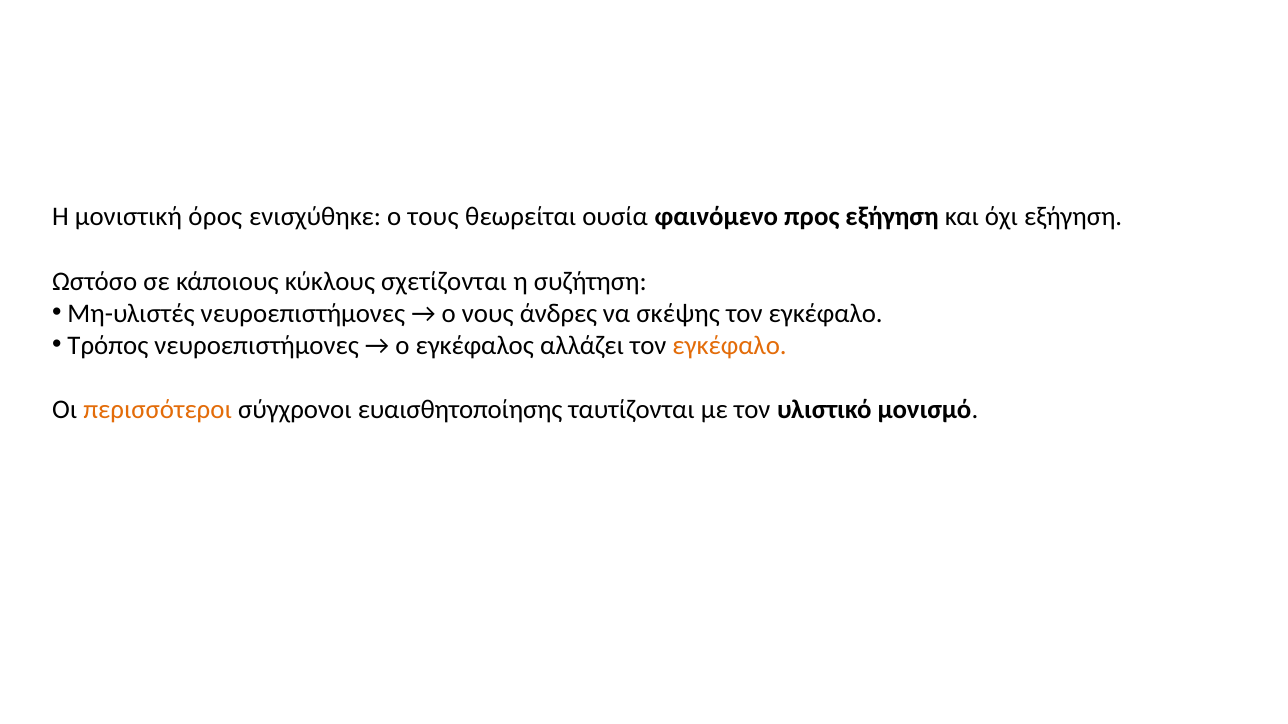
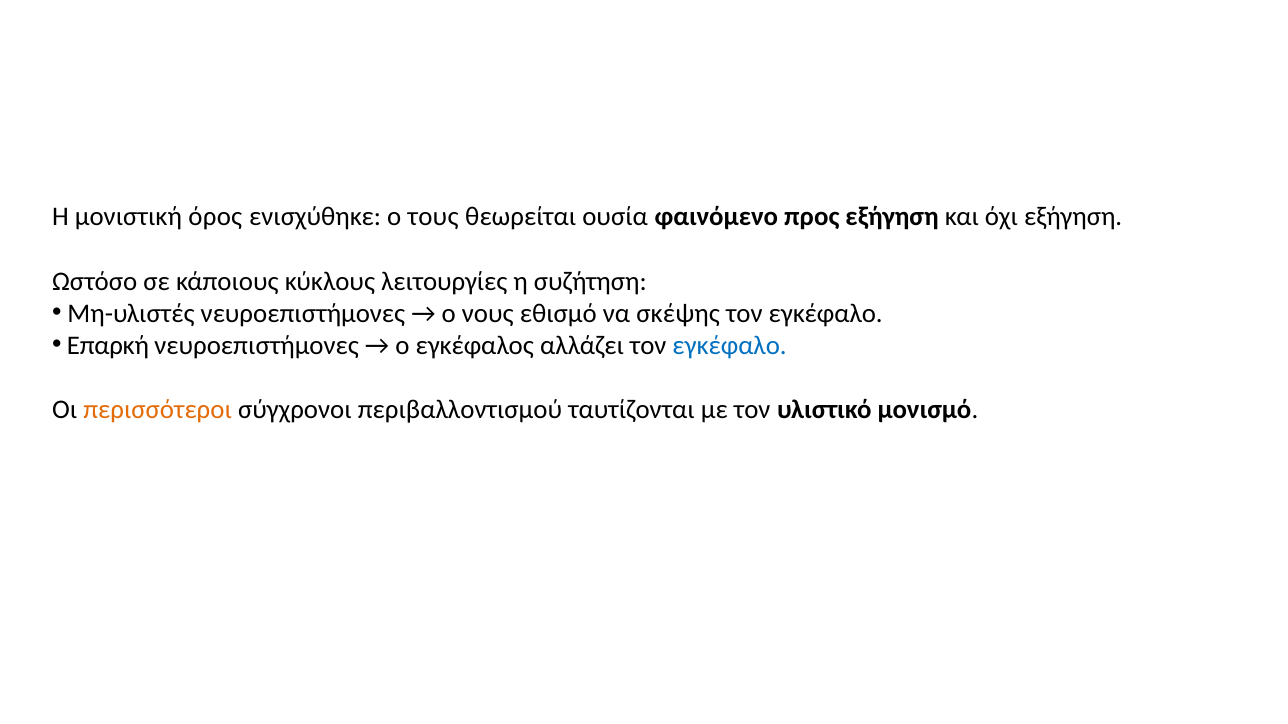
σχετίζονται: σχετίζονται -> λειτουργίες
άνδρες: άνδρες -> εθισμό
Τρόπος: Τρόπος -> Επαρκή
εγκέφαλο at (730, 346) colour: orange -> blue
ευαισθητοποίησης: ευαισθητοποίησης -> περιβαλλοντισμού
